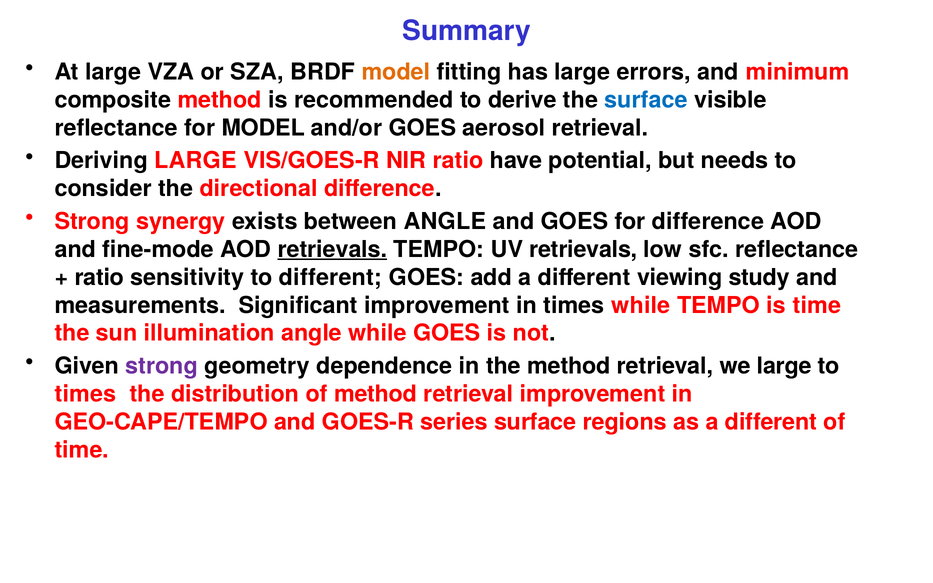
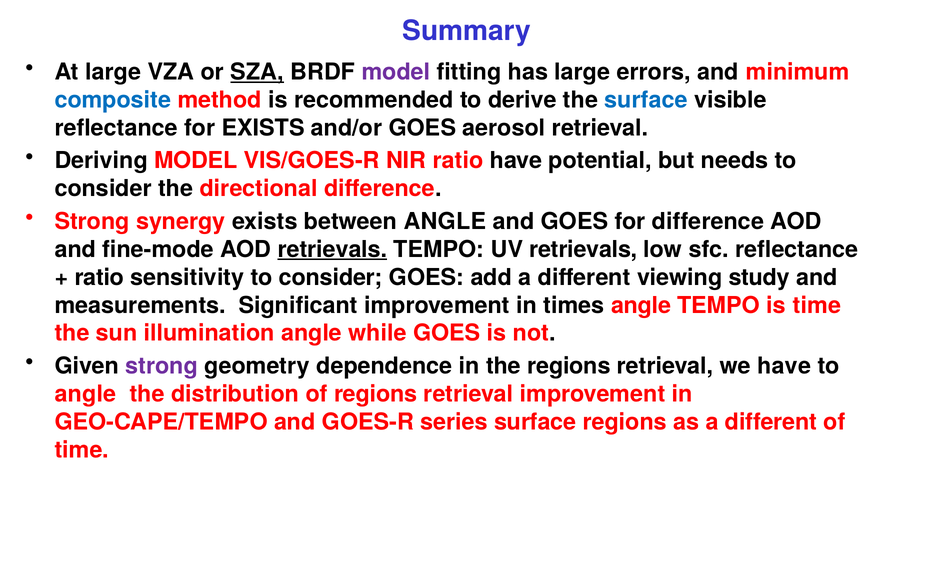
SZA underline: none -> present
model at (396, 72) colour: orange -> purple
composite colour: black -> blue
for MODEL: MODEL -> EXISTS
Deriving LARGE: LARGE -> MODEL
sensitivity to different: different -> consider
times while: while -> angle
the method: method -> regions
we large: large -> have
times at (86, 394): times -> angle
of method: method -> regions
